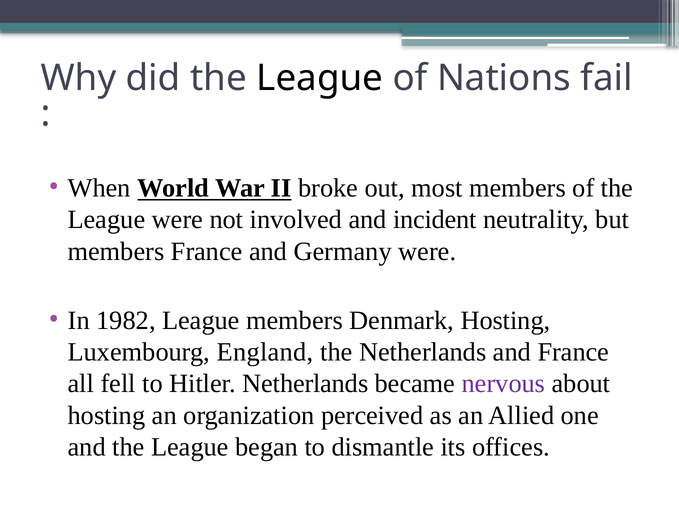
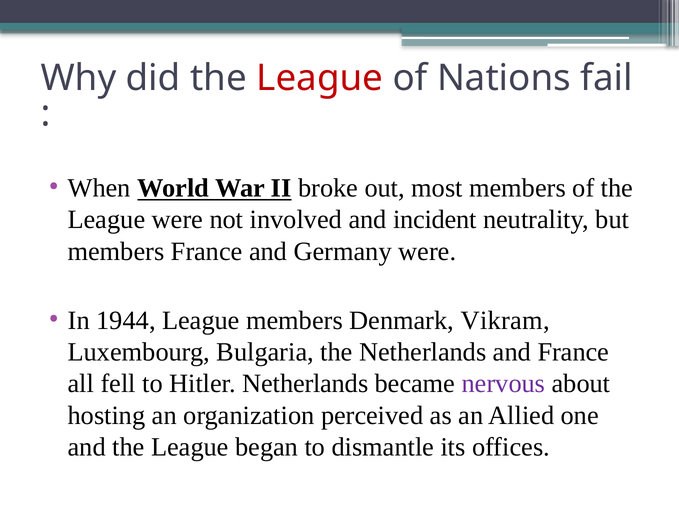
League at (320, 78) colour: black -> red
1982: 1982 -> 1944
Denmark Hosting: Hosting -> Vikram
England: England -> Bulgaria
